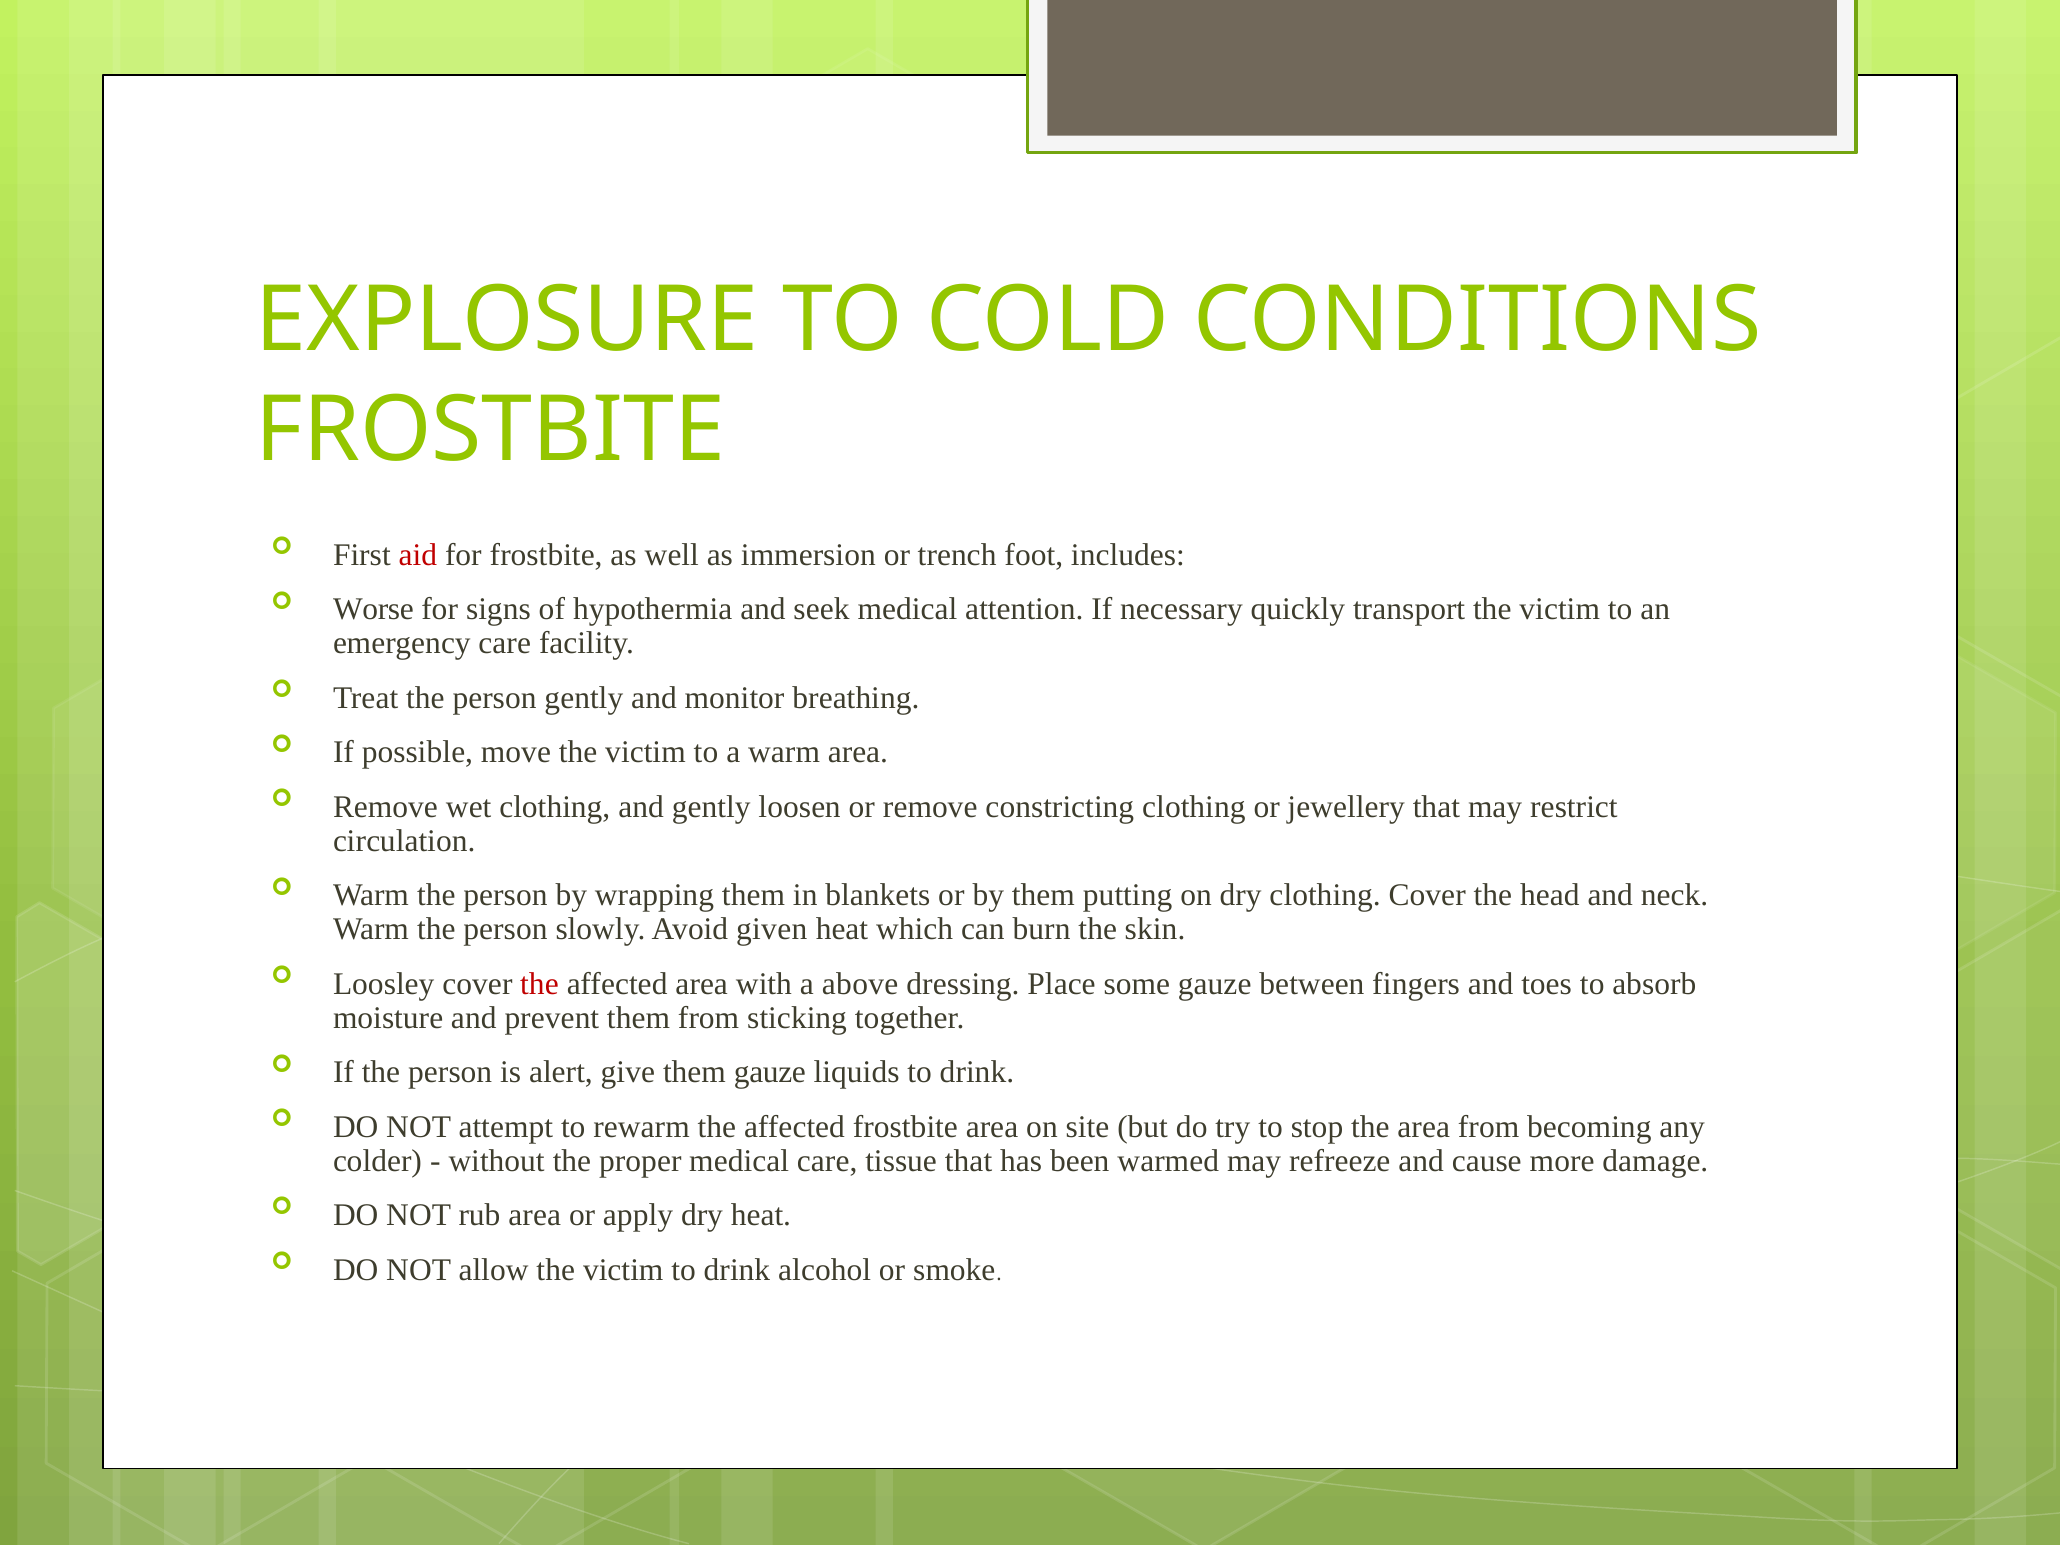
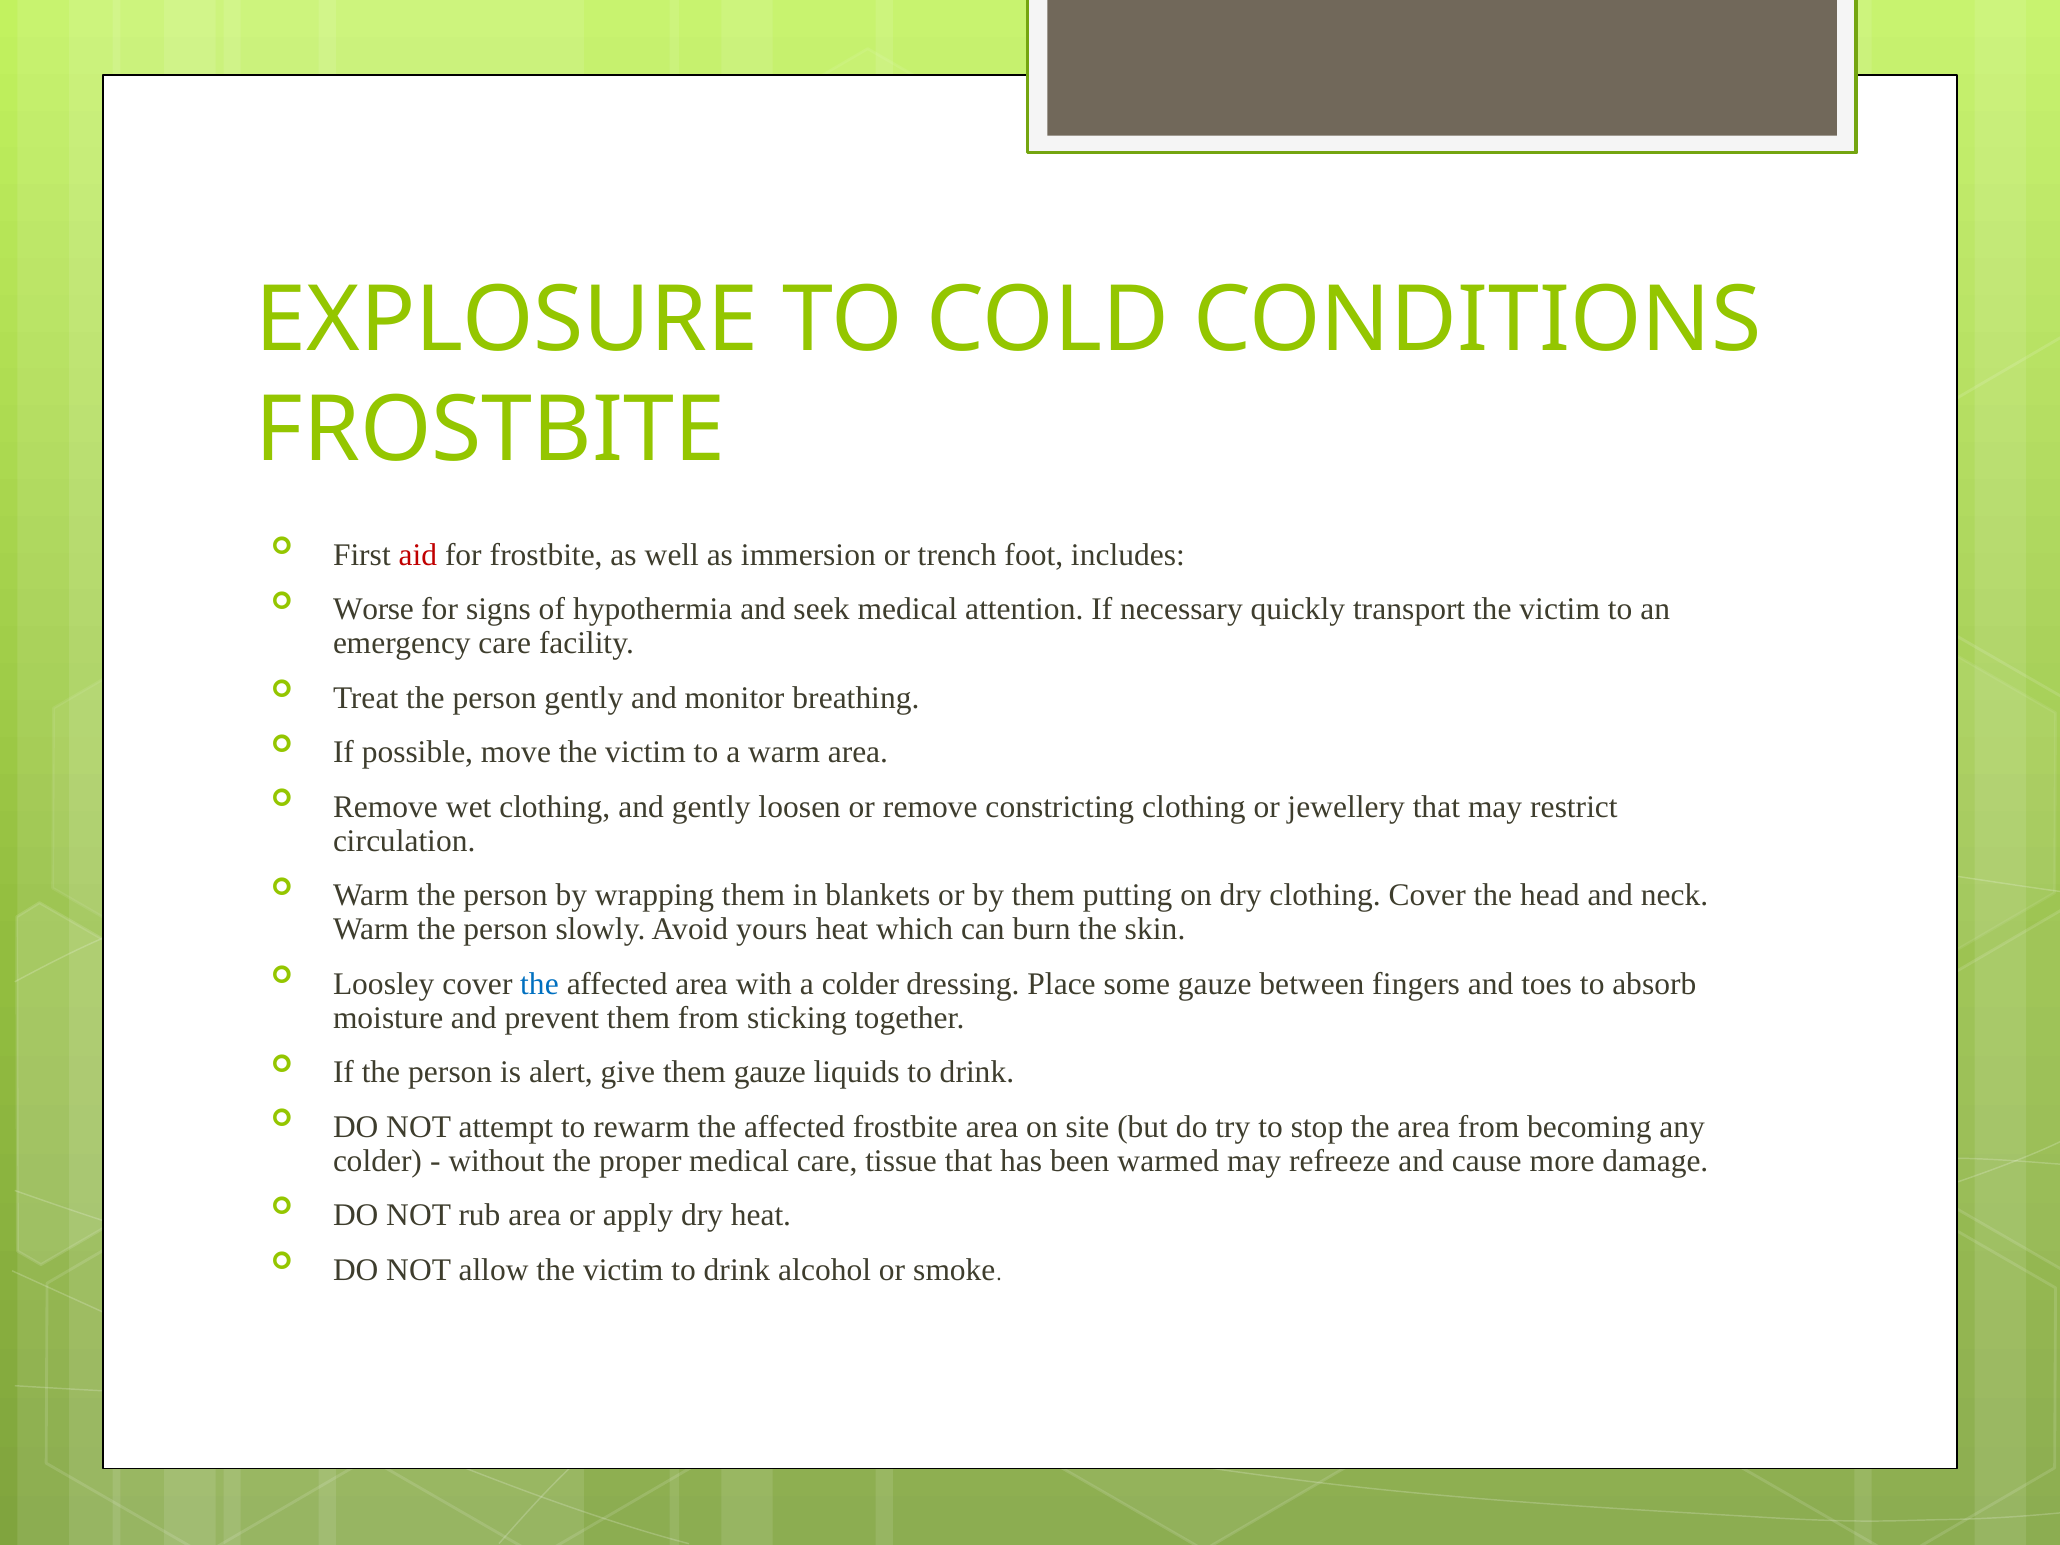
given: given -> yours
the at (539, 984) colour: red -> blue
a above: above -> colder
